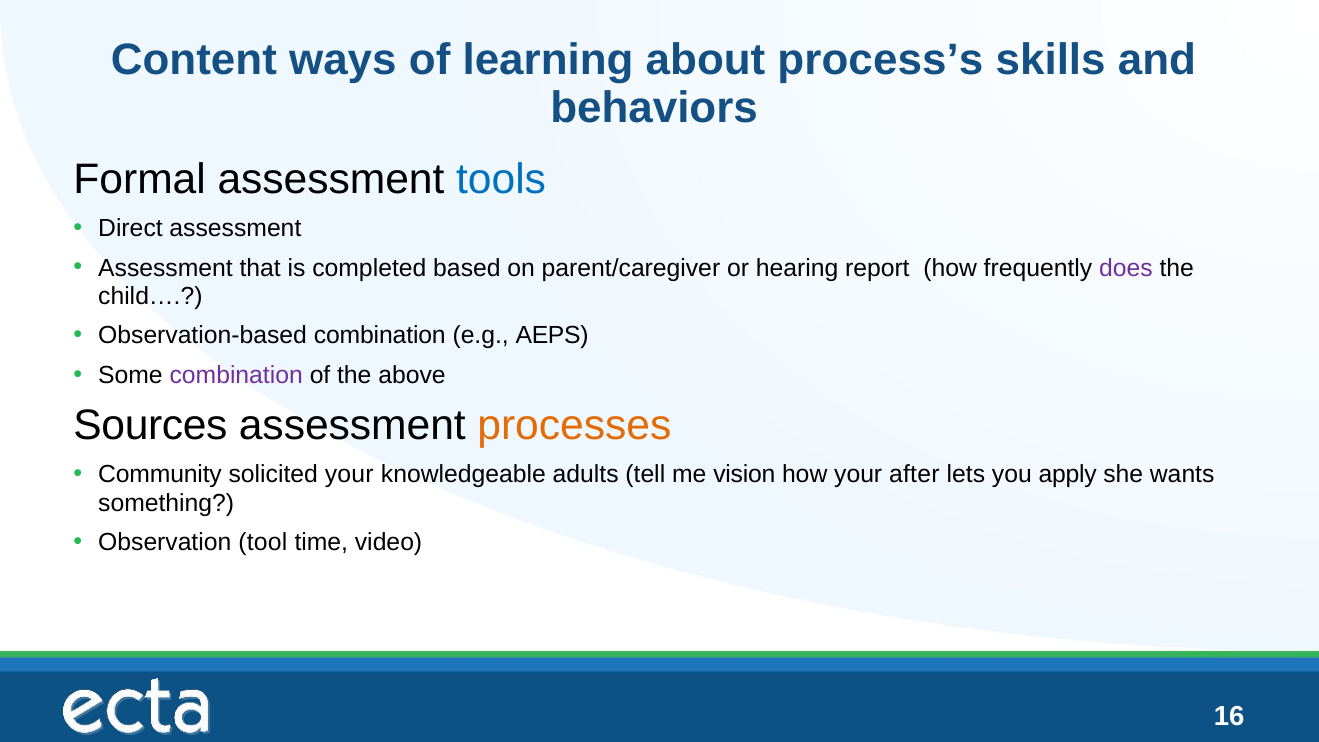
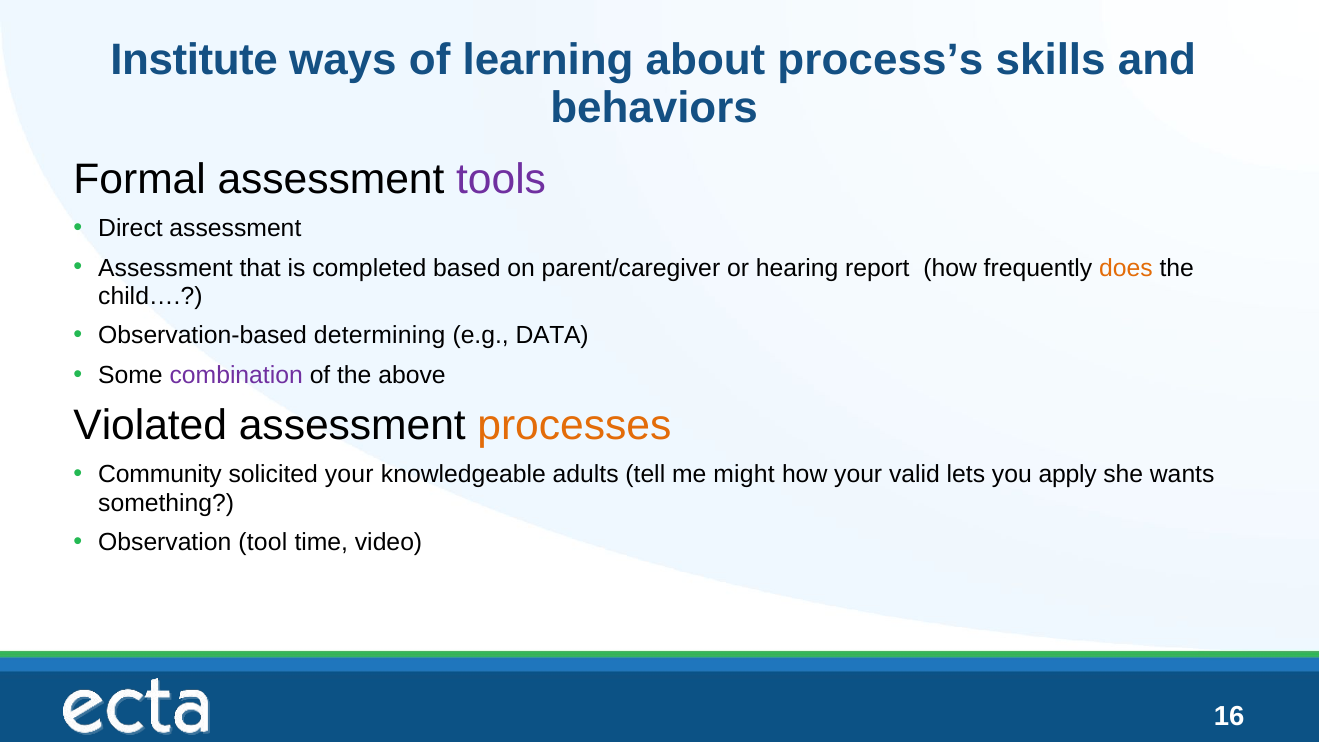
Content: Content -> Institute
tools colour: blue -> purple
does colour: purple -> orange
Observation-based combination: combination -> determining
AEPS: AEPS -> DATA
Sources: Sources -> Violated
vision: vision -> might
after: after -> valid
